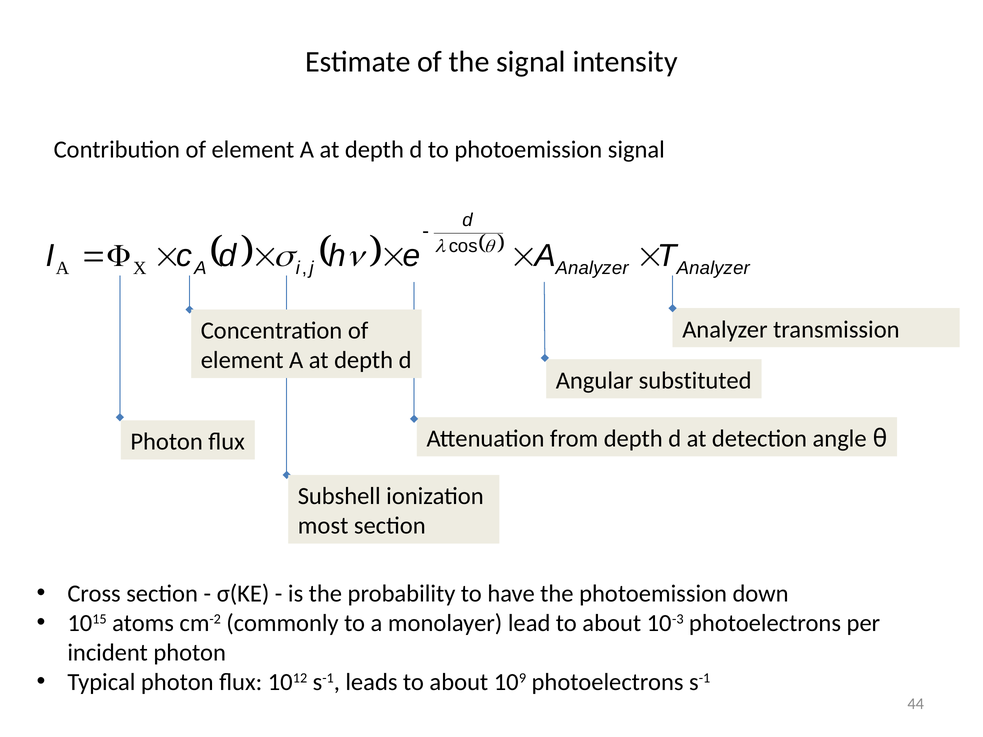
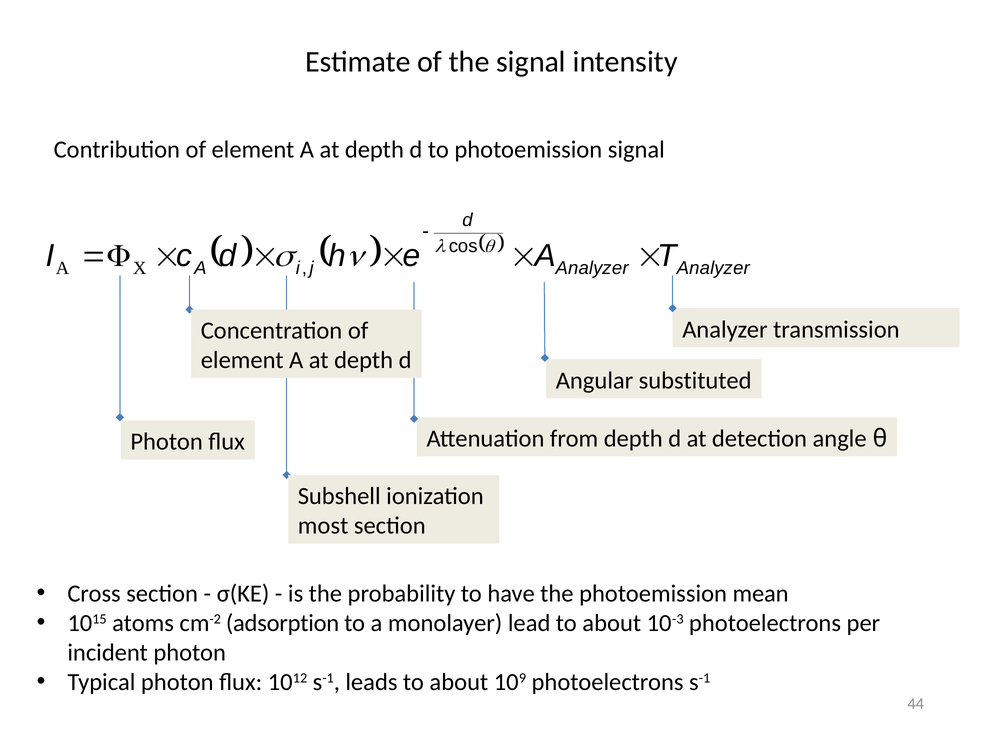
down: down -> mean
commonly: commonly -> adsorption
